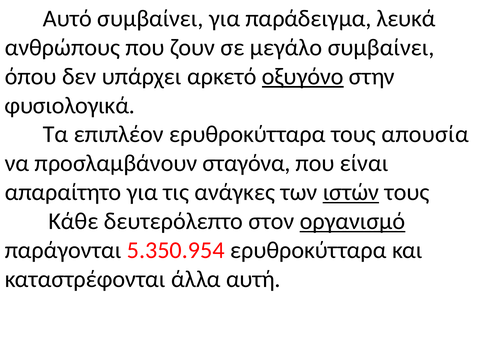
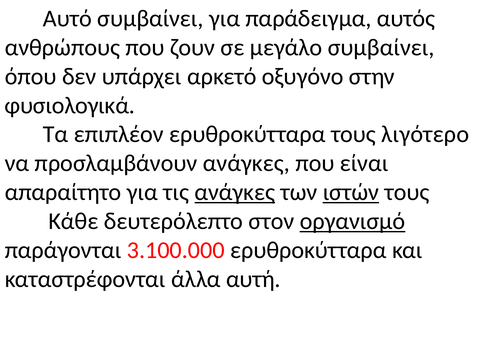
λευκά: λευκά -> αυτός
οξυγόνο underline: present -> none
απουσία: απουσία -> λιγότερο
προσλαμβάνουν σταγόνα: σταγόνα -> ανάγκες
ανάγκες at (235, 192) underline: none -> present
5.350.954: 5.350.954 -> 3.100.000
